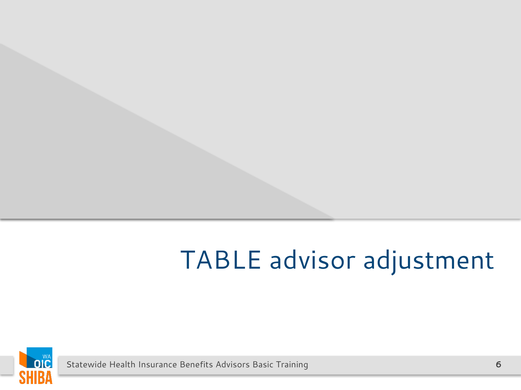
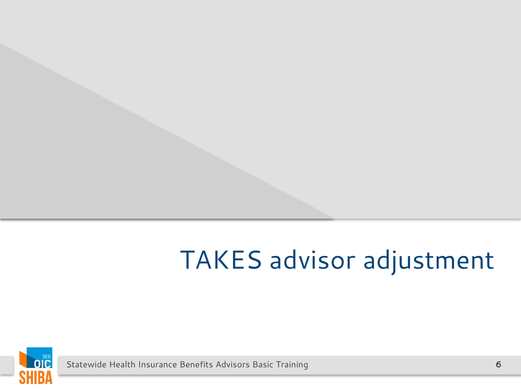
TABLE: TABLE -> TAKES
